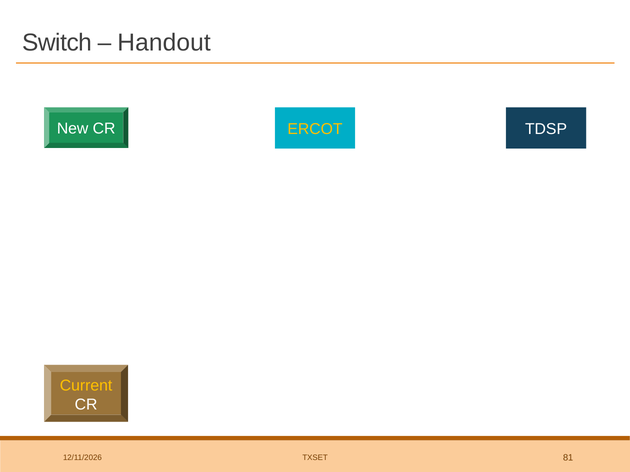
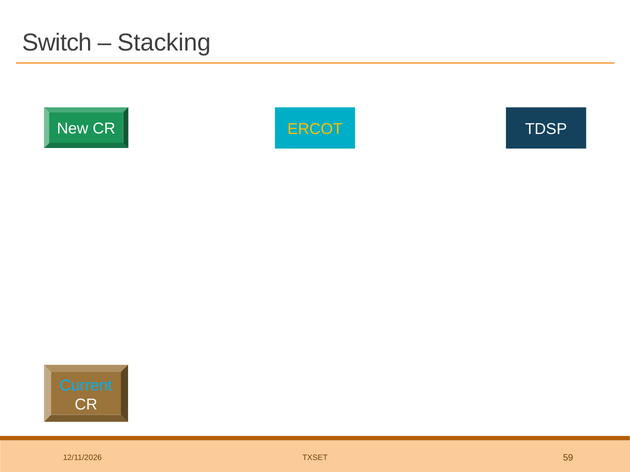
Handout: Handout -> Stacking
Current colour: yellow -> light blue
81: 81 -> 59
